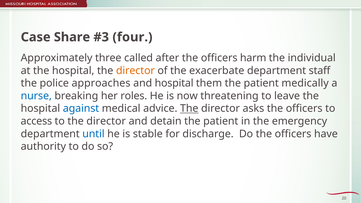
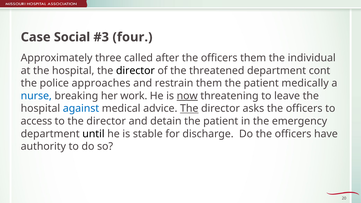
Share: Share -> Social
officers harm: harm -> them
director at (135, 71) colour: orange -> black
exacerbate: exacerbate -> threatened
staff: staff -> cont
and hospital: hospital -> restrain
roles: roles -> work
now underline: none -> present
until colour: blue -> black
